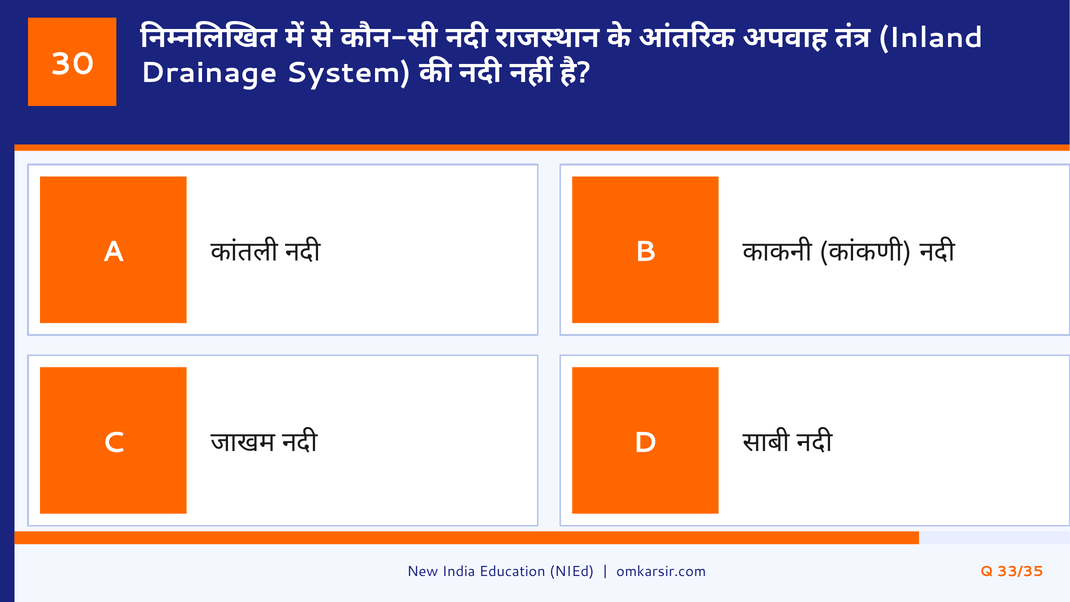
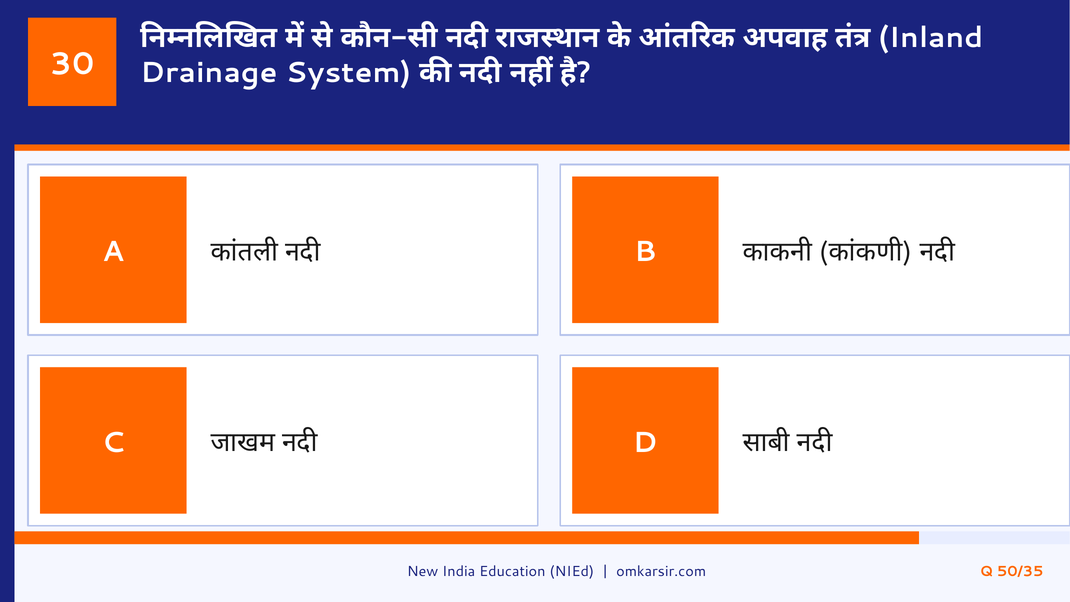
33/35: 33/35 -> 50/35
